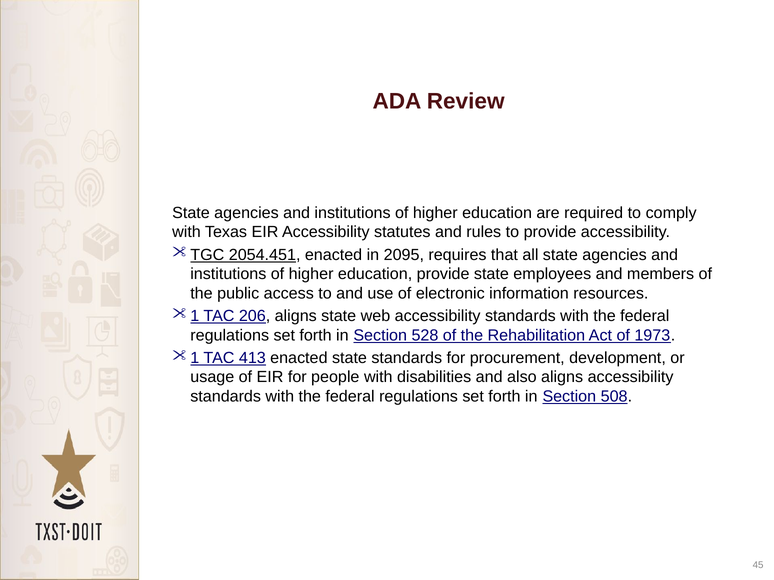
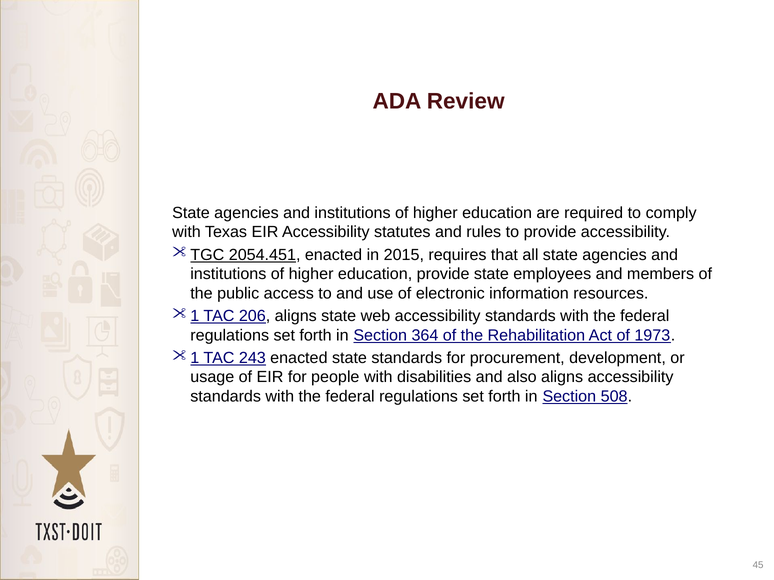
2095: 2095 -> 2015
528: 528 -> 364
413: 413 -> 243
